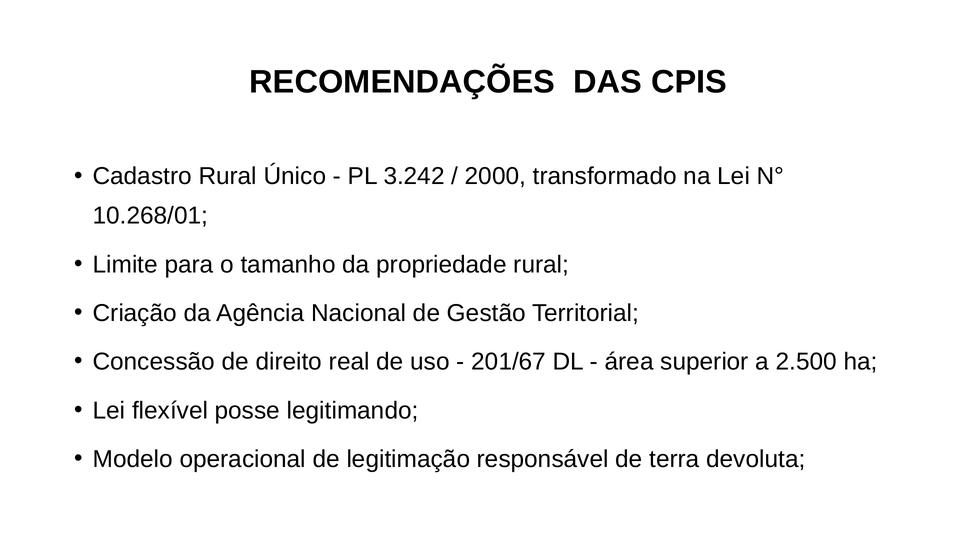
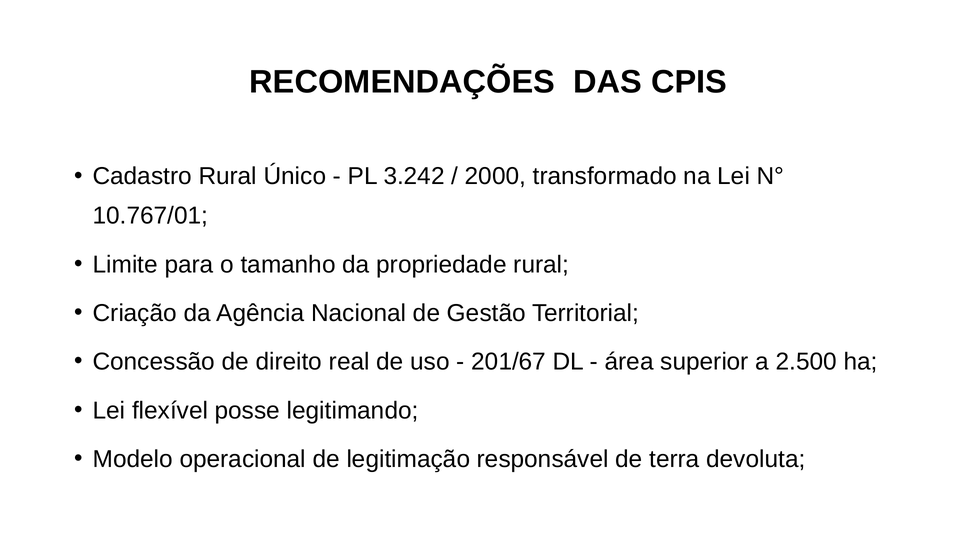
10.268/01: 10.268/01 -> 10.767/01
